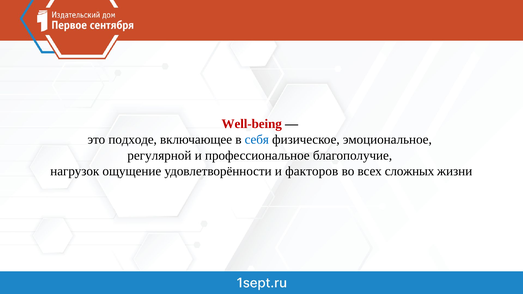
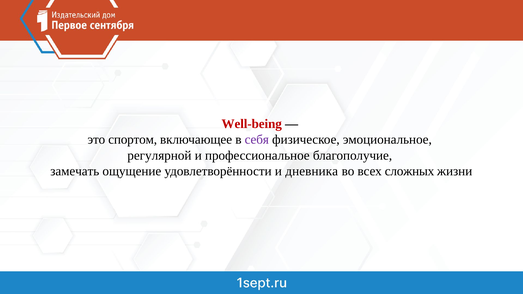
подходе: подходе -> спортом
себя colour: blue -> purple
нагрузок: нагрузок -> замечать
факторов: факторов -> дневника
